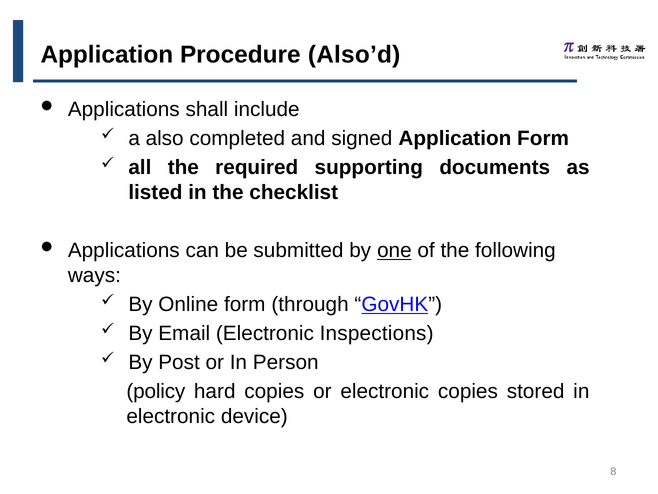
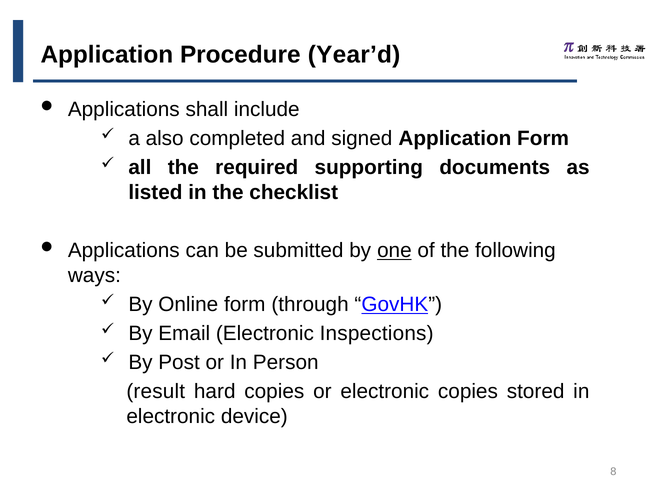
Also’d: Also’d -> Year’d
policy: policy -> result
